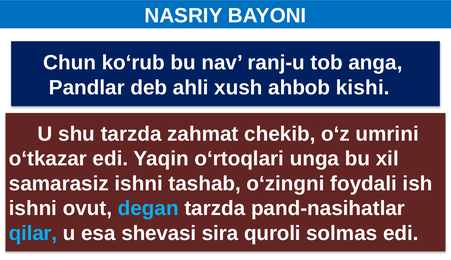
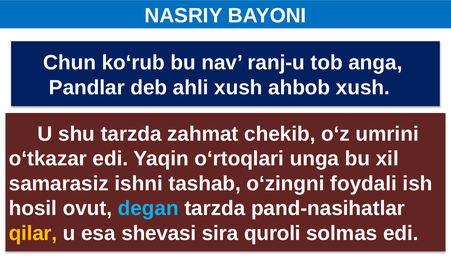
ahbob kishi: kishi -> xush
ishni at (33, 208): ishni -> hosil
qilar colour: light blue -> yellow
